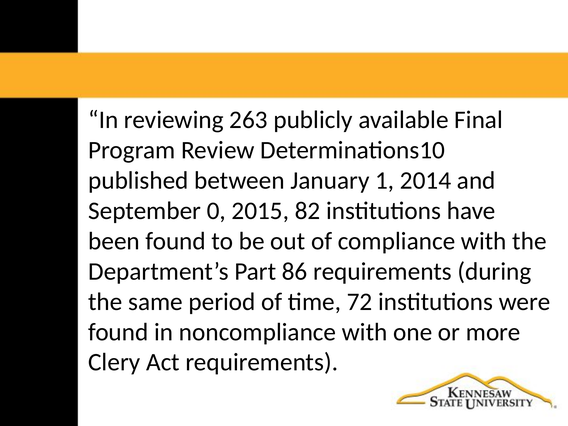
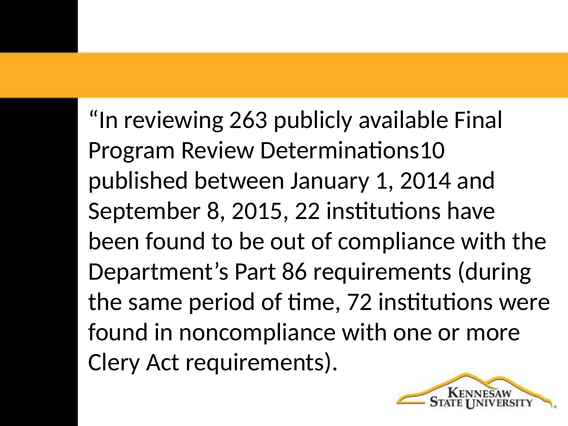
0: 0 -> 8
82: 82 -> 22
